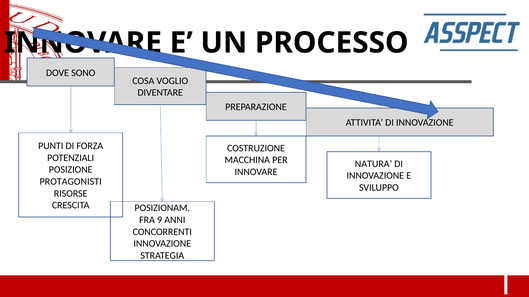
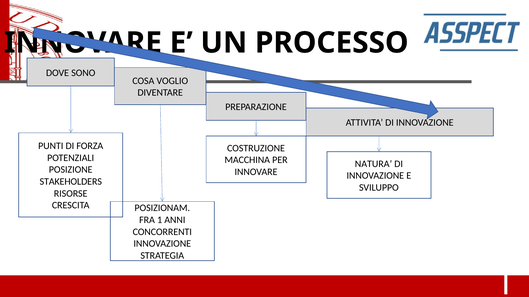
PROTAGONISTI: PROTAGONISTI -> STAKEHOLDERS
9: 9 -> 1
